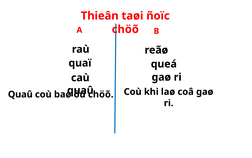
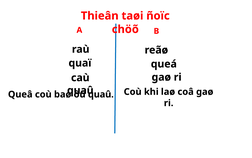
Quaû at (20, 94): Quaû -> Queâ
chöõ at (101, 94): chöõ -> quaû
